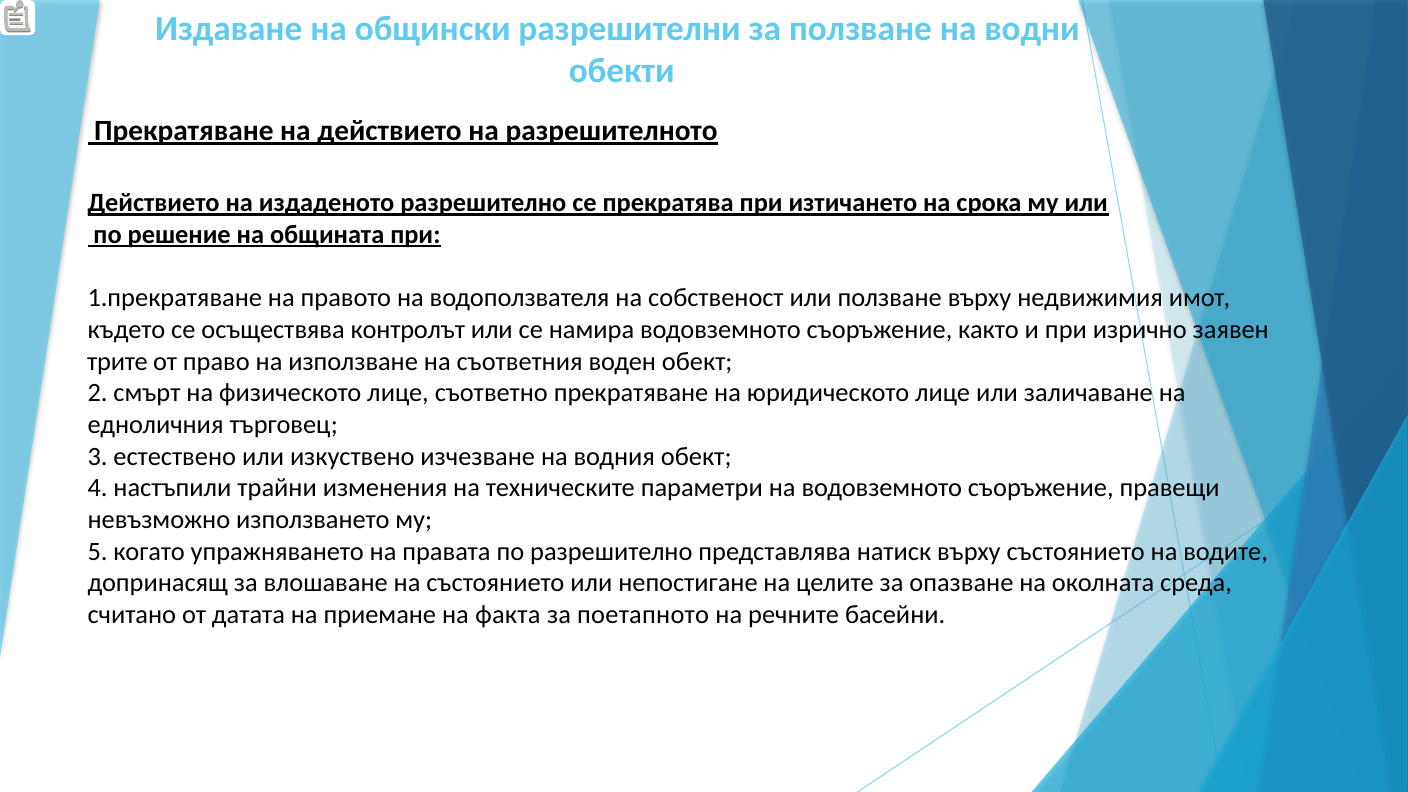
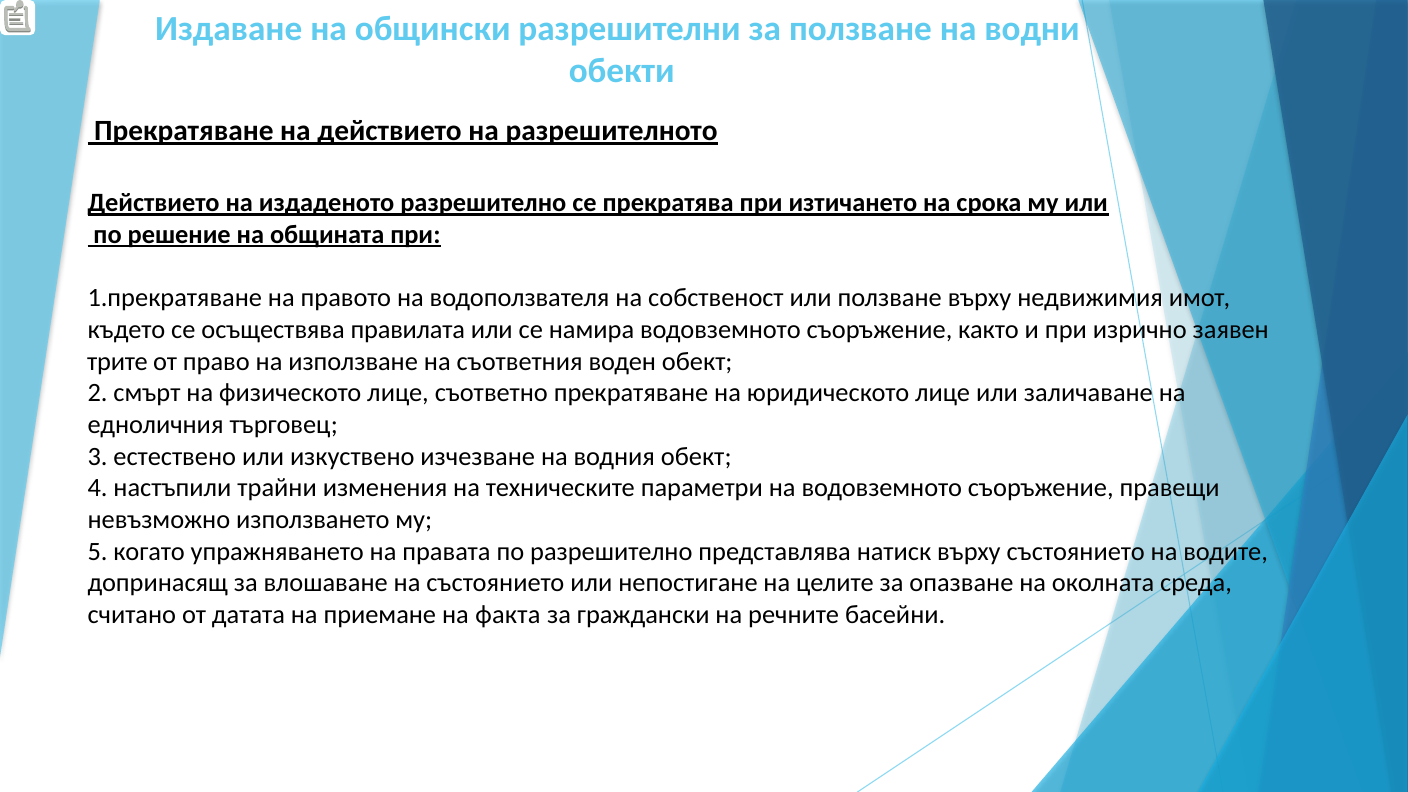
контролът: контролът -> правилата
поетапното: поетапното -> граждански
